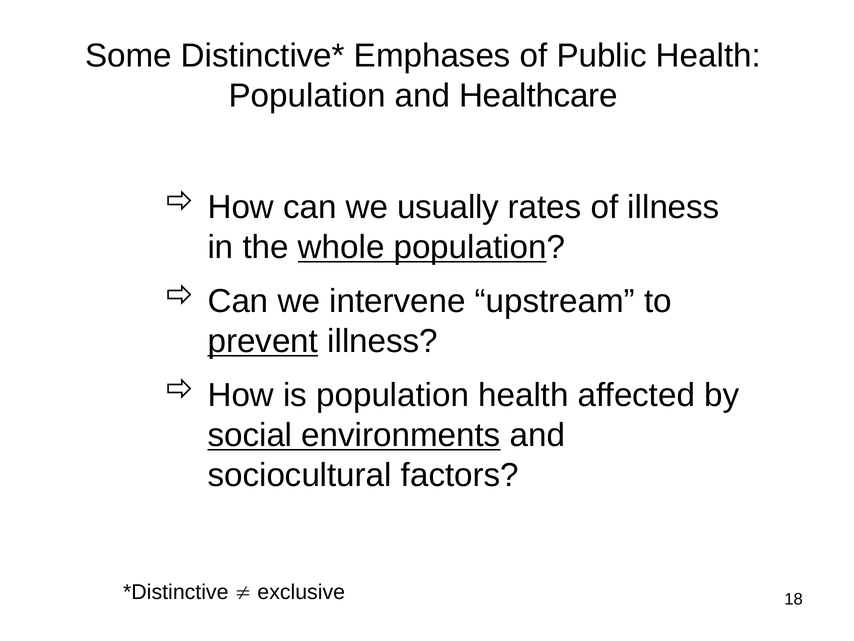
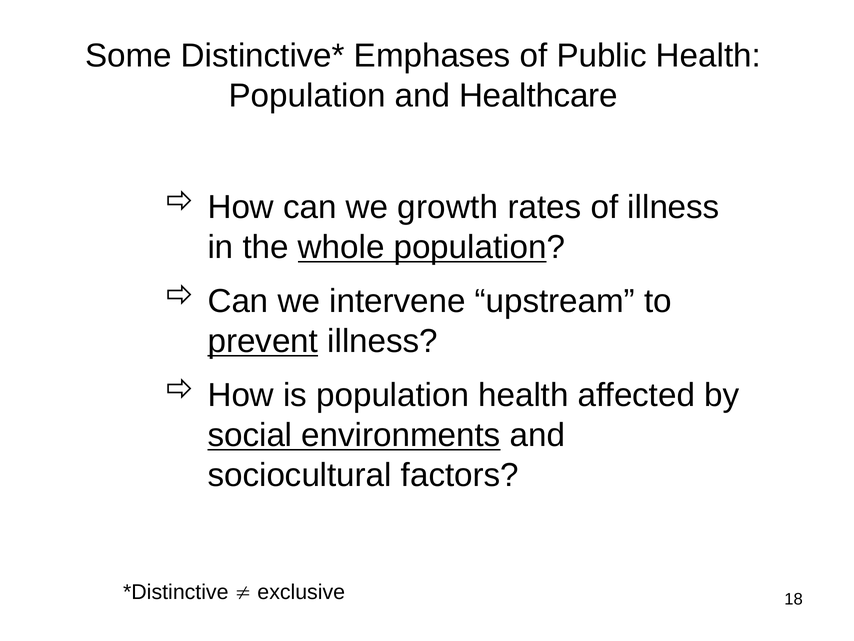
usually: usually -> growth
